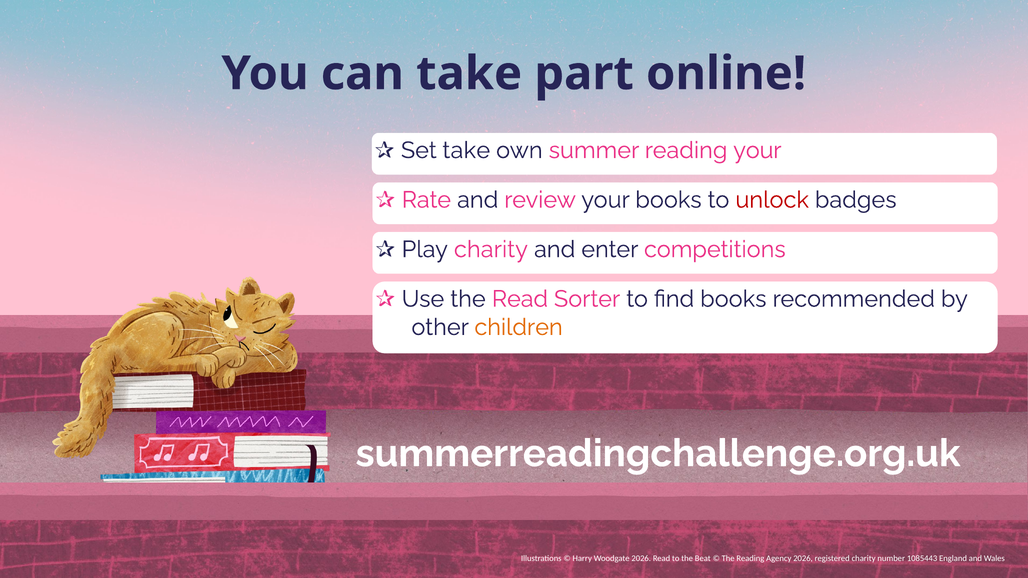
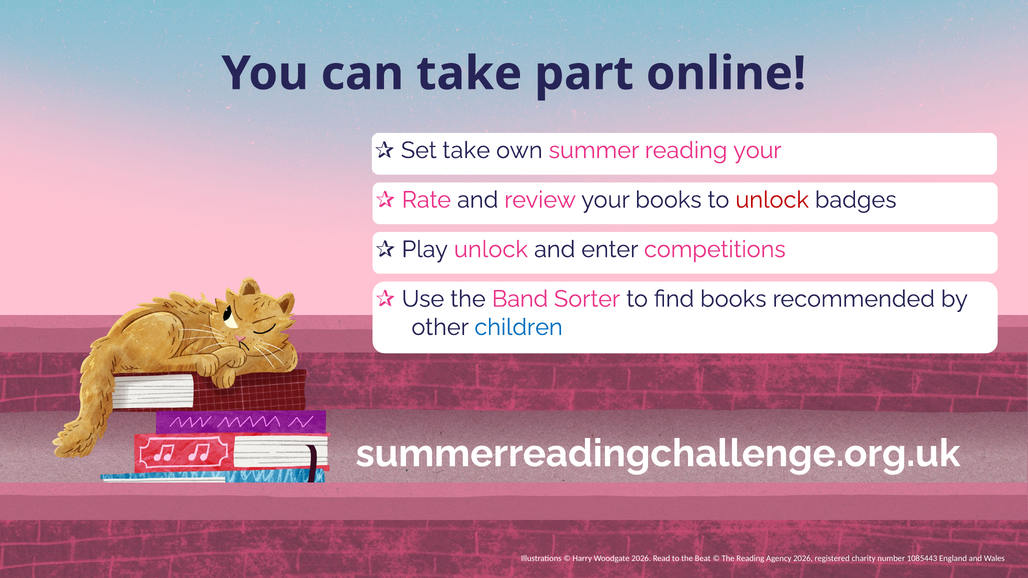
Play charity: charity -> unlock
the Read: Read -> Band
children colour: orange -> blue
